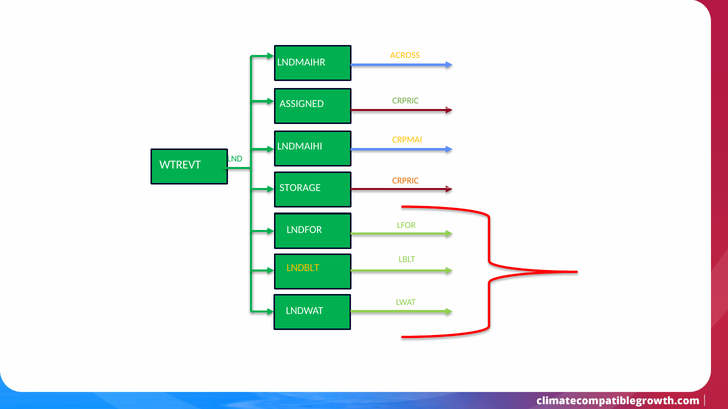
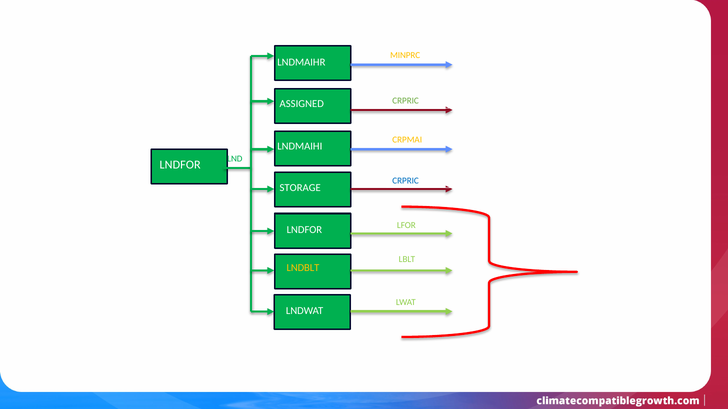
ACROSS: ACROSS -> MINPRC
WTREVT at (180, 165): WTREVT -> LNDFOR
CRPRIC at (406, 181) colour: orange -> blue
